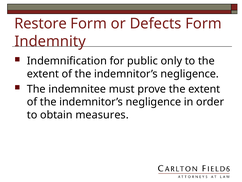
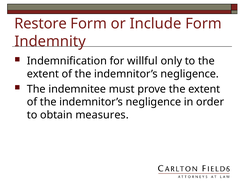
Defects: Defects -> Include
public: public -> willful
